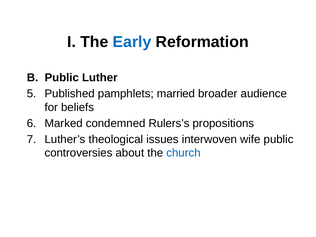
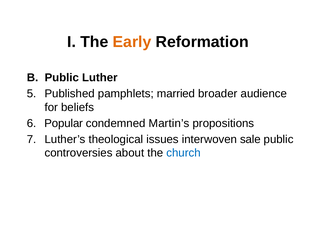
Early colour: blue -> orange
Marked: Marked -> Popular
Rulers’s: Rulers’s -> Martin’s
wife: wife -> sale
